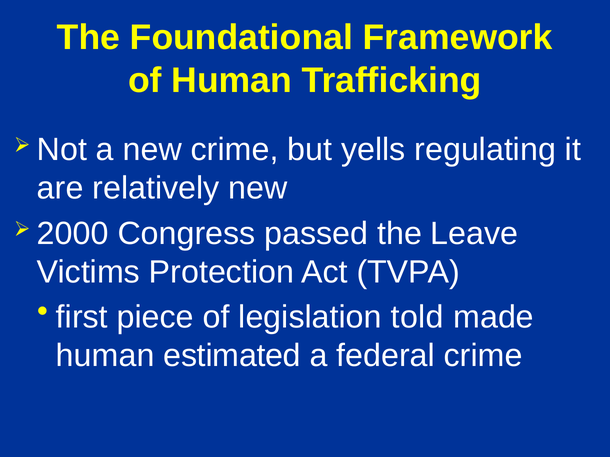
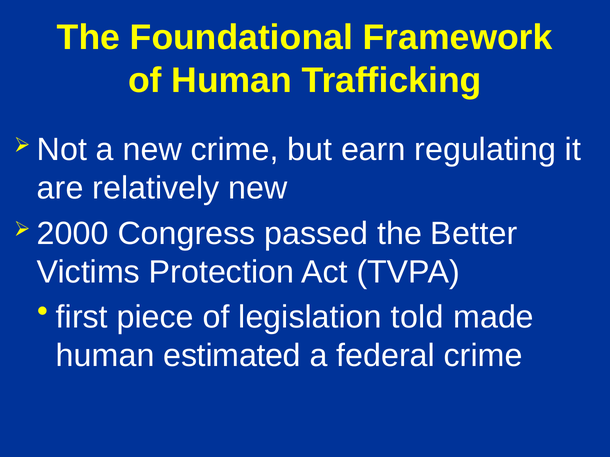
yells: yells -> earn
Leave: Leave -> Better
